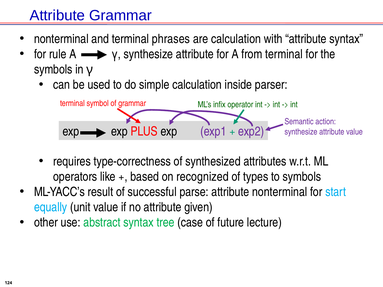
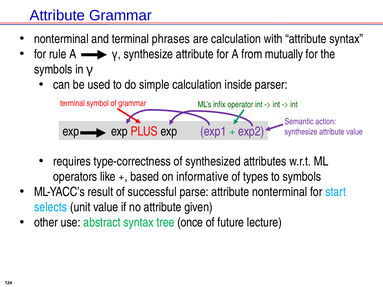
from terminal: terminal -> mutually
recognized: recognized -> informative
equally: equally -> selects
case: case -> once
